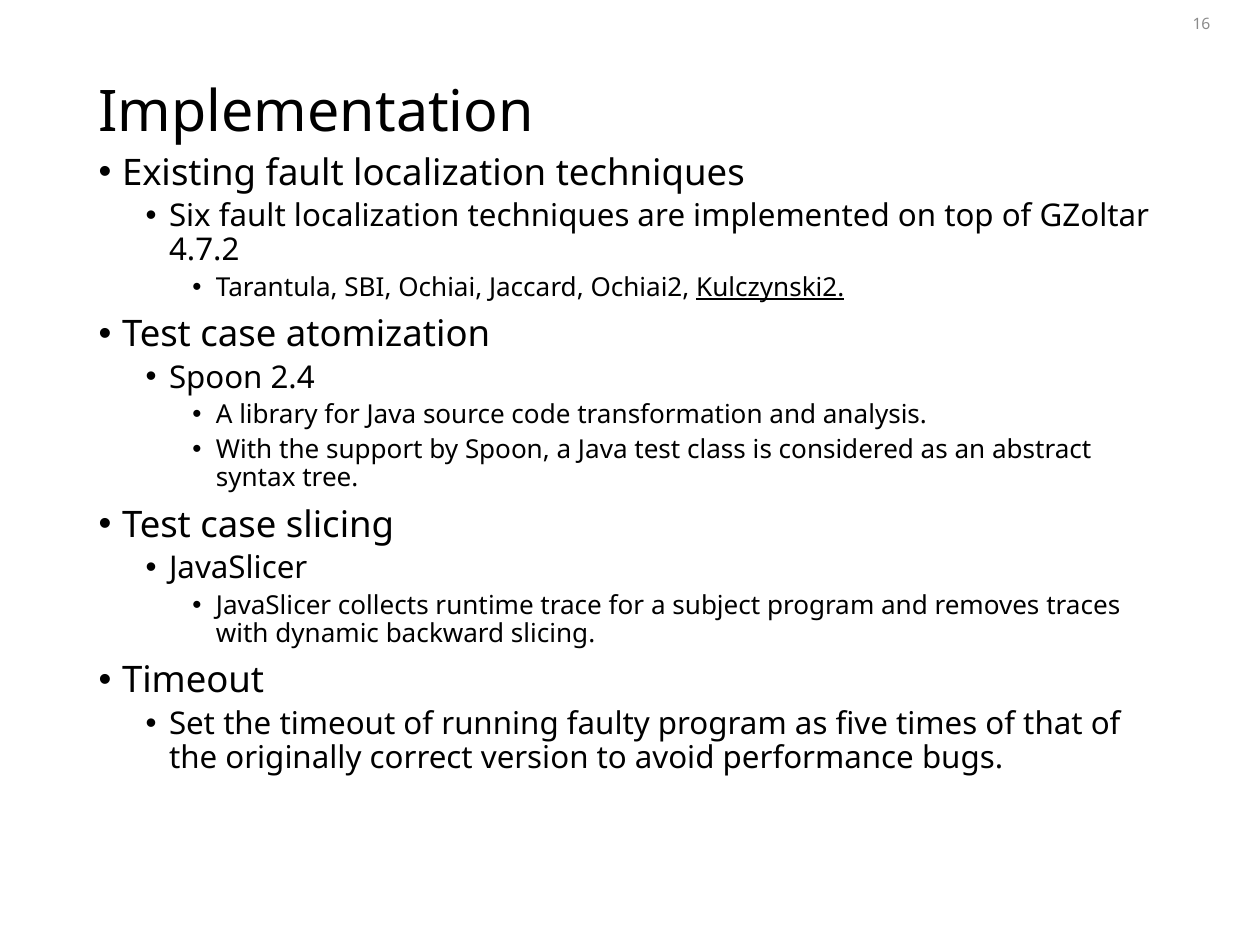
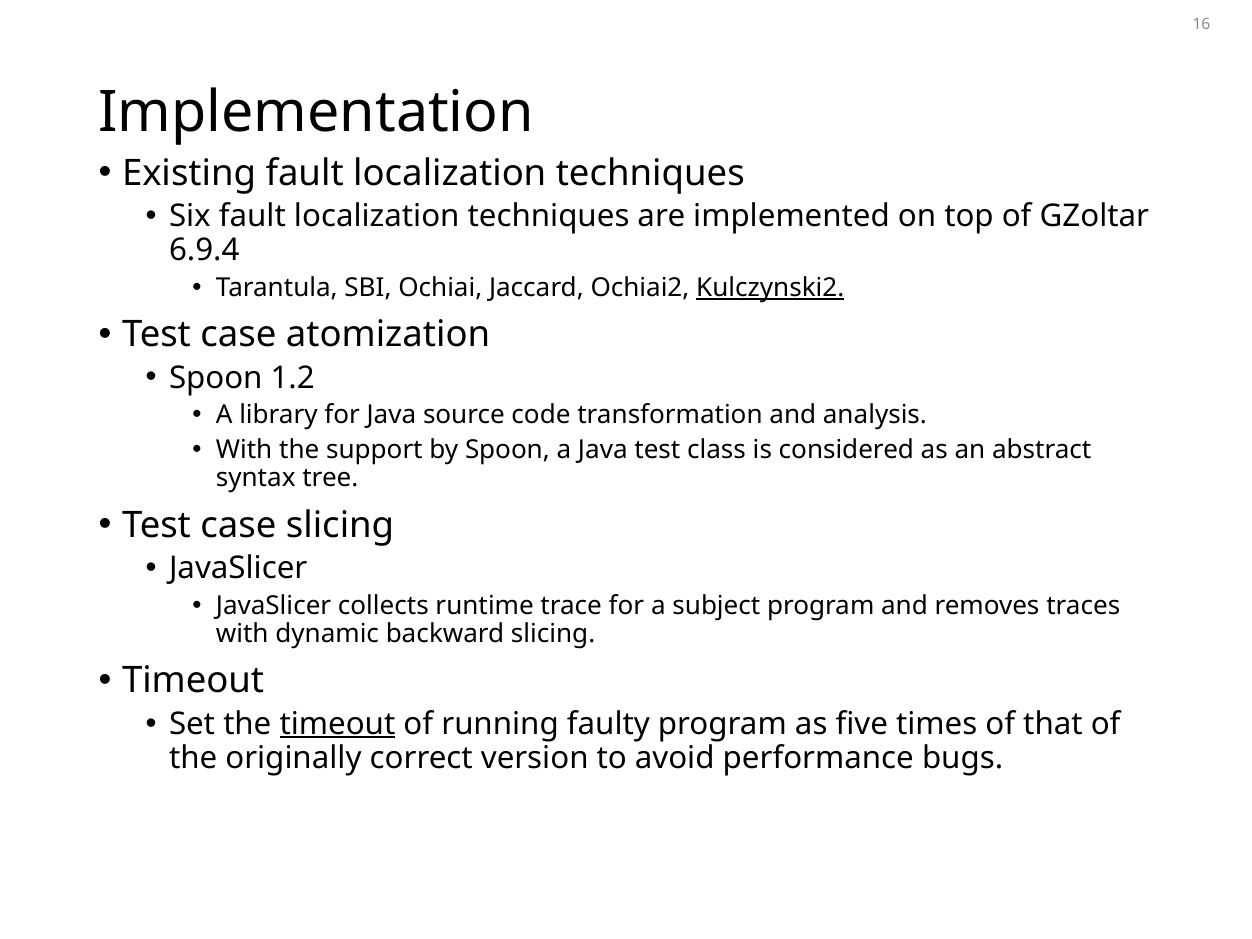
4.7.2: 4.7.2 -> 6.9.4
2.4: 2.4 -> 1.2
timeout at (337, 724) underline: none -> present
